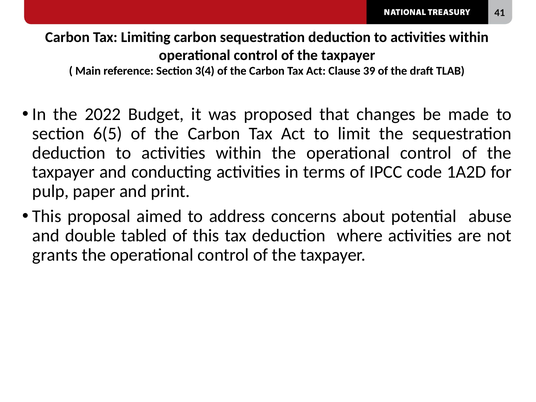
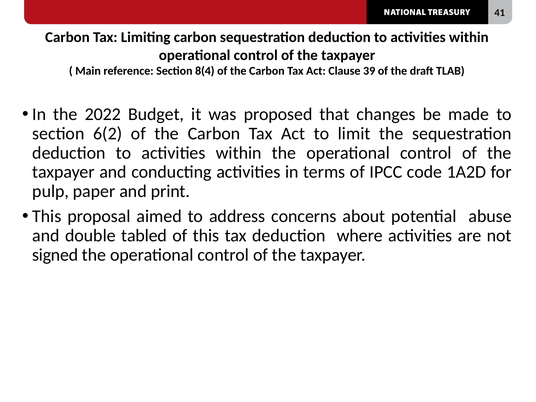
3(4: 3(4 -> 8(4
6(5: 6(5 -> 6(2
grants: grants -> signed
